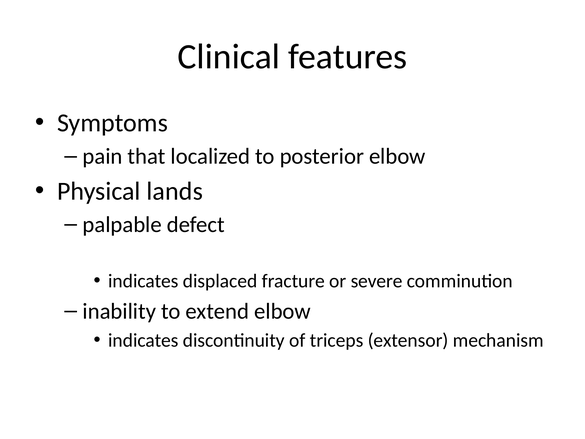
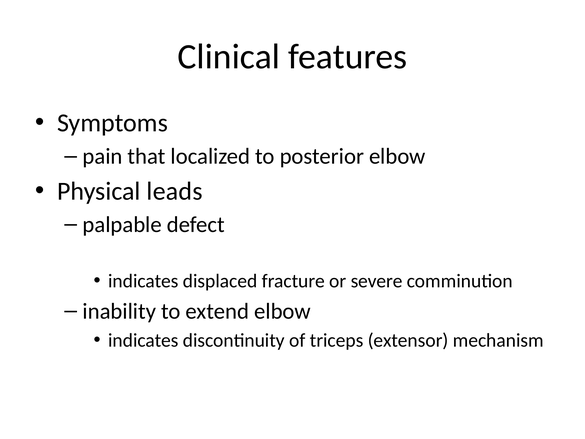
lands: lands -> leads
